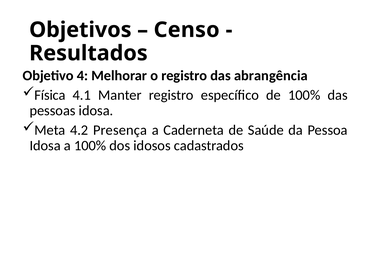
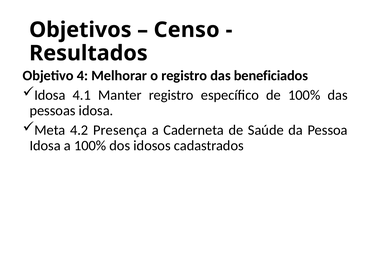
abrangência: abrangência -> beneficiados
Física at (50, 95): Física -> Idosa
